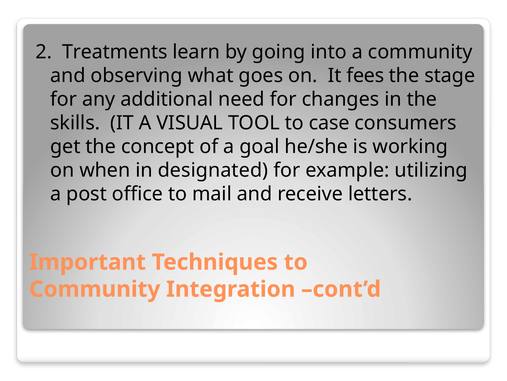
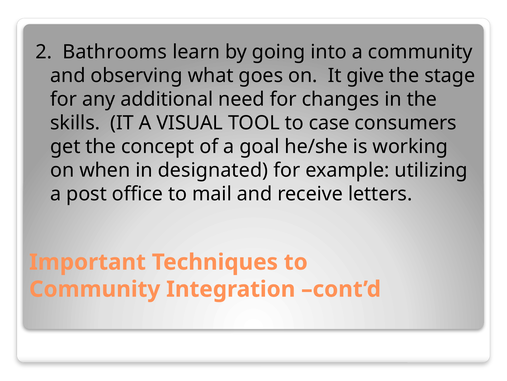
Treatments: Treatments -> Bathrooms
fees: fees -> give
